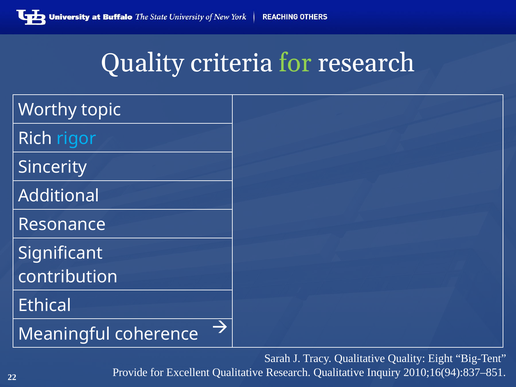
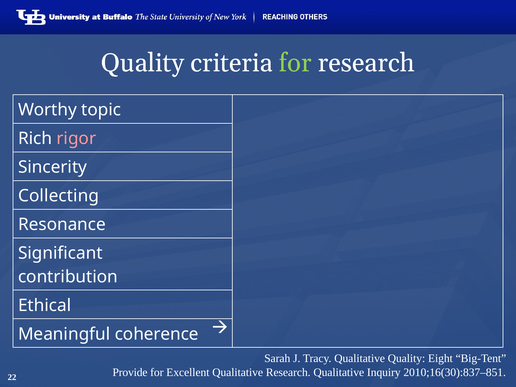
rigor colour: light blue -> pink
Additional: Additional -> Collecting
2010;16(94):837–851: 2010;16(94):837–851 -> 2010;16(30):837–851
